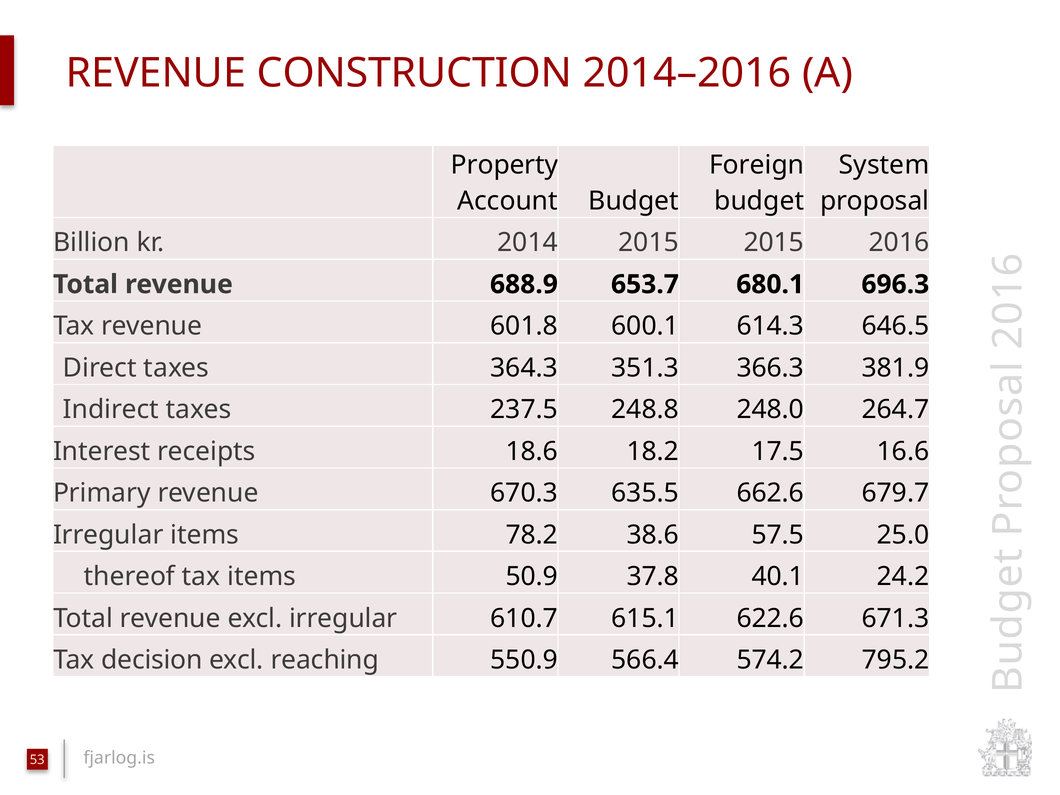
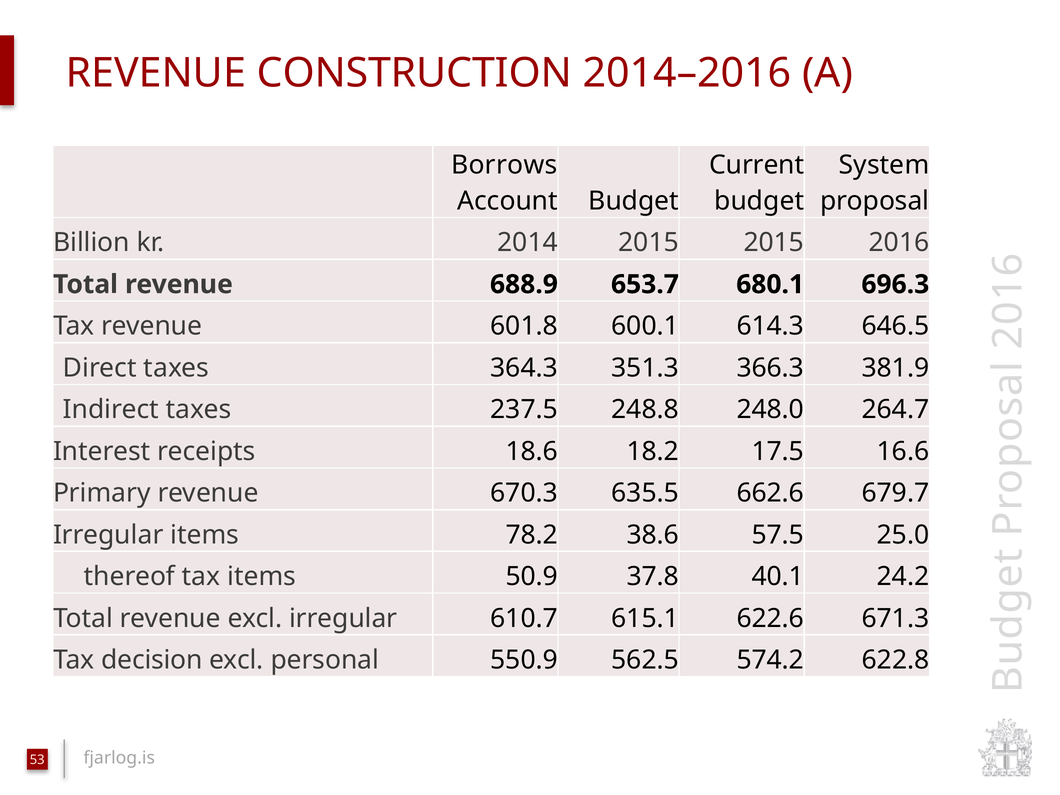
Property: Property -> Borrows
Foreign: Foreign -> Current
reaching: reaching -> personal
566.4: 566.4 -> 562.5
795.2: 795.2 -> 622.8
